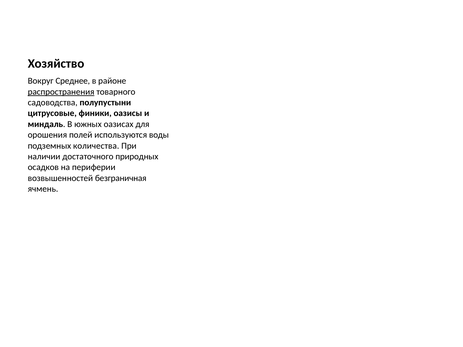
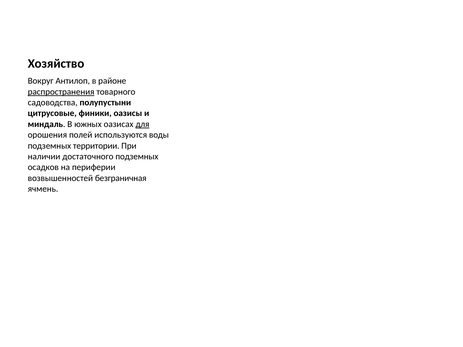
Среднее: Среднее -> Антилоп
для underline: none -> present
количества: количества -> территории
достаточного природных: природных -> подземных
